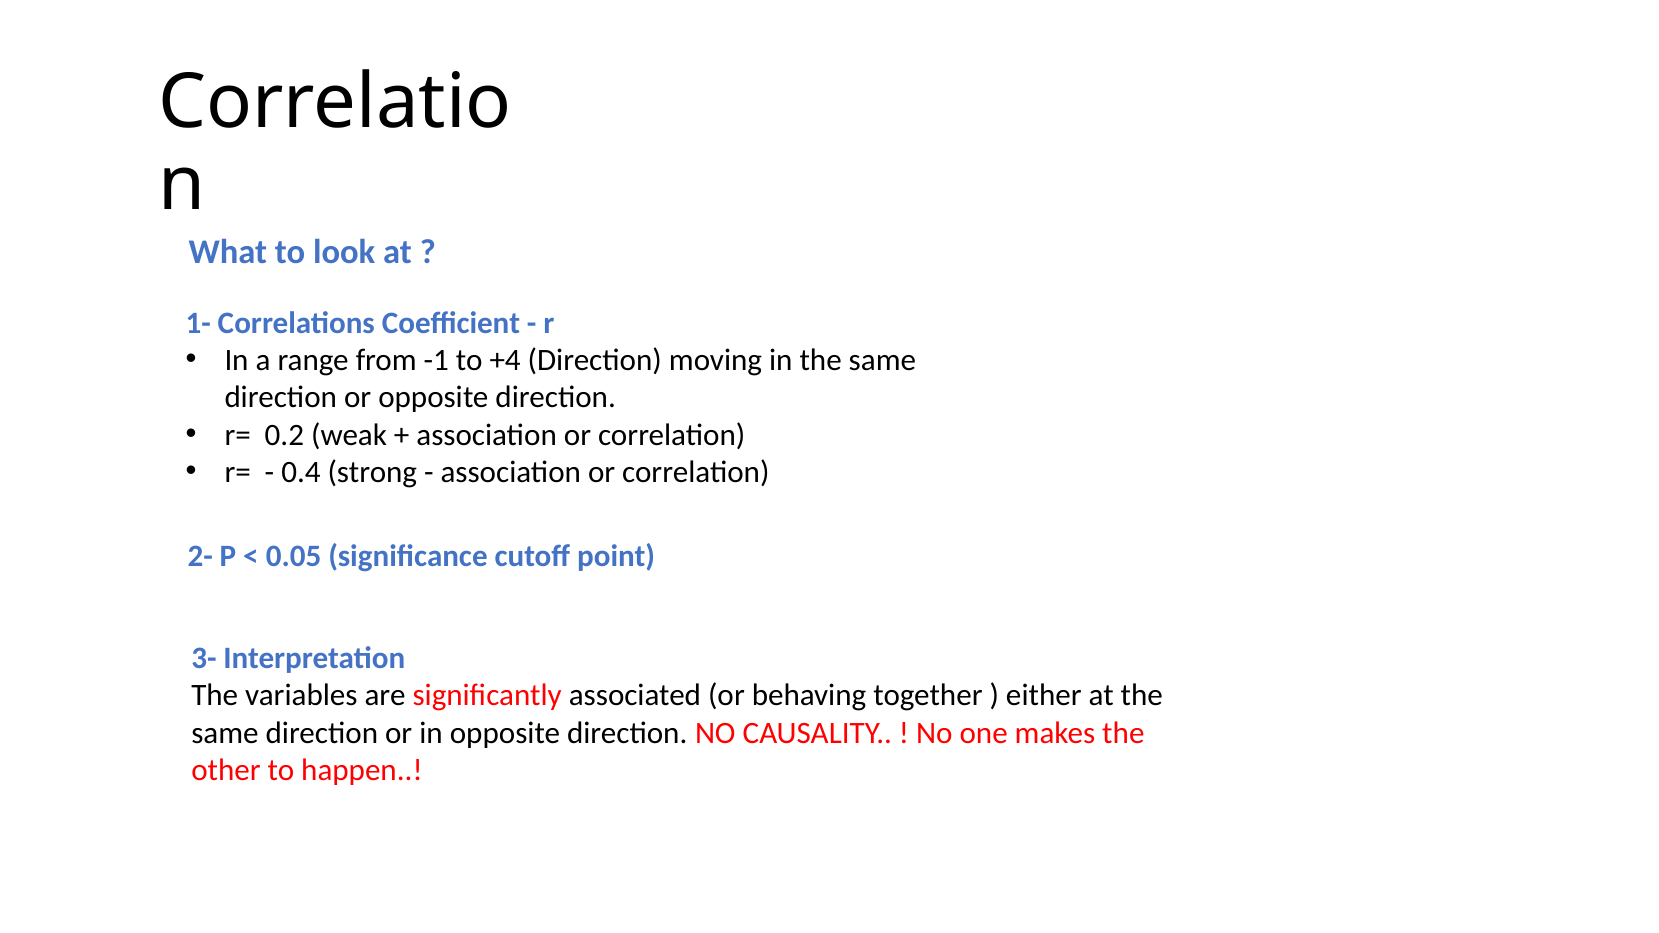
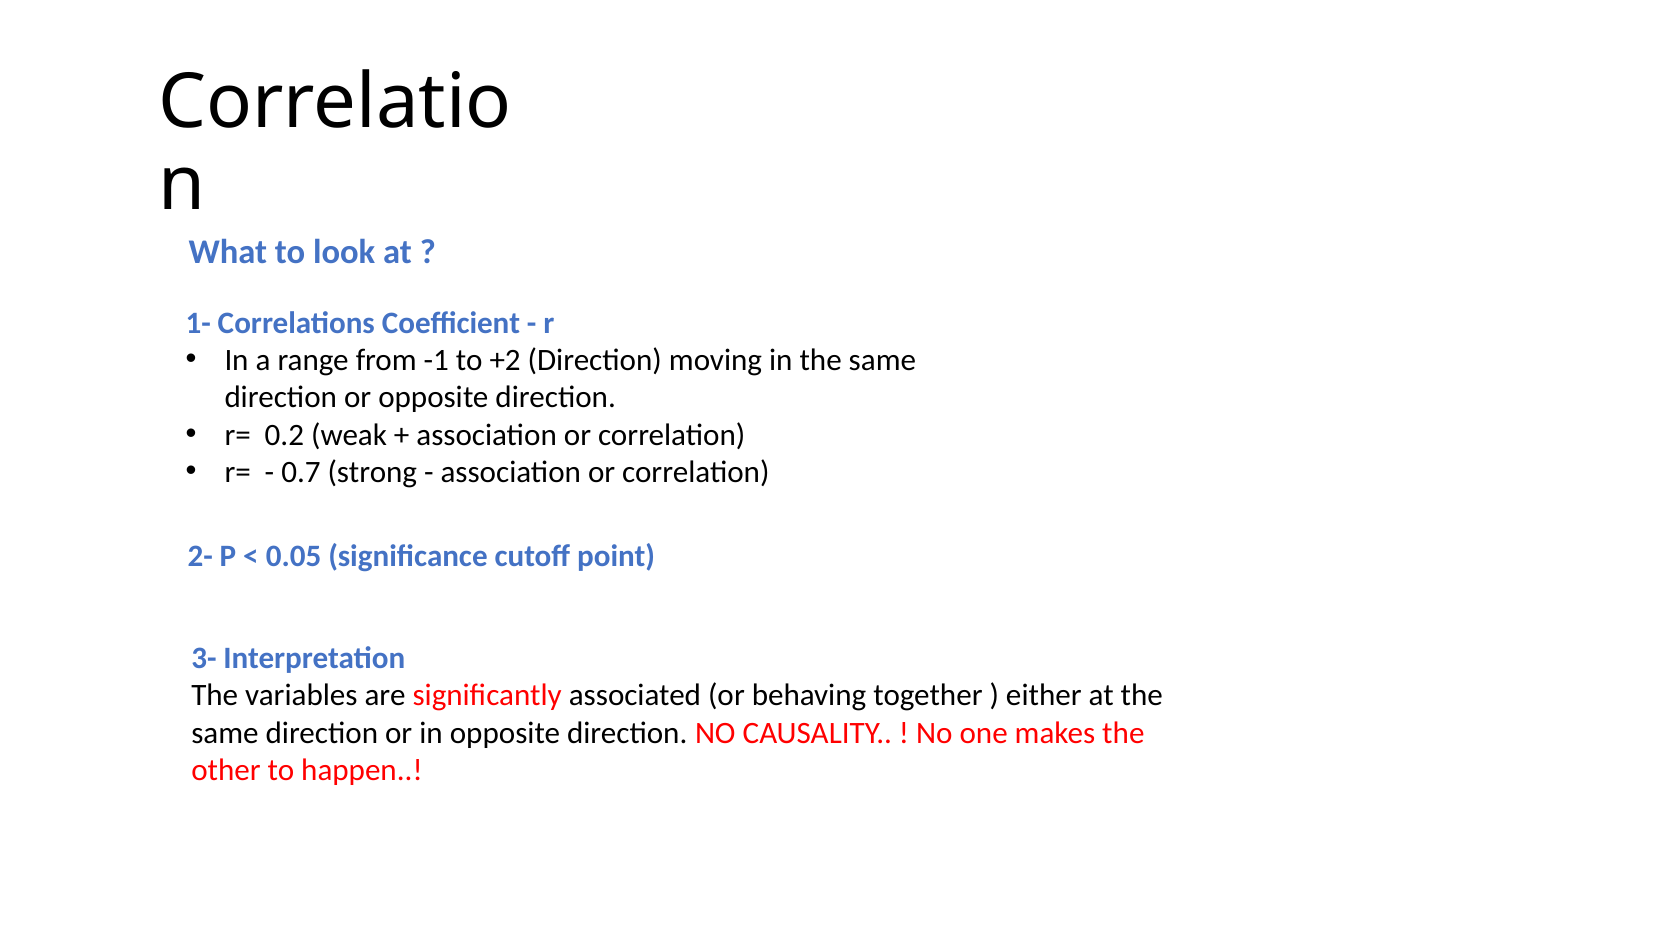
+4: +4 -> +2
0.4: 0.4 -> 0.7
